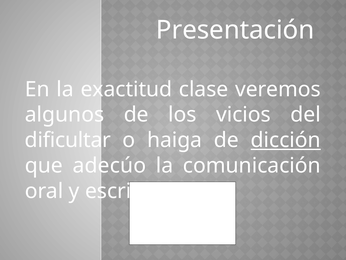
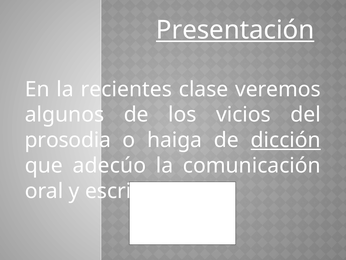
Presentación underline: none -> present
exactitud: exactitud -> recientes
dificultar: dificultar -> prosodia
